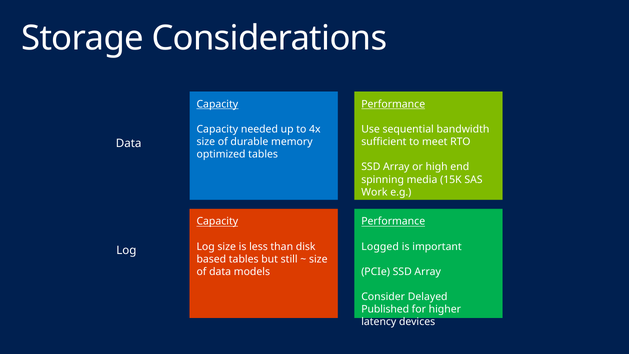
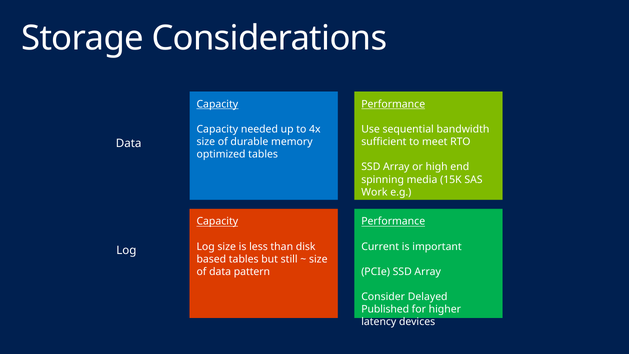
Logged: Logged -> Current
models: models -> pattern
